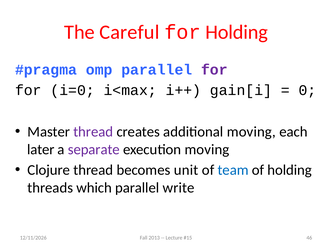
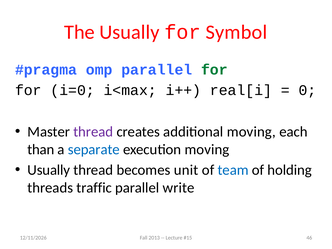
The Careful: Careful -> Usually
for Holding: Holding -> Symbol
for at (214, 70) colour: purple -> green
gain[i: gain[i -> real[i
later: later -> than
separate colour: purple -> blue
Clojure at (49, 170): Clojure -> Usually
which: which -> traffic
